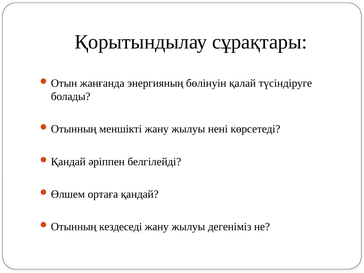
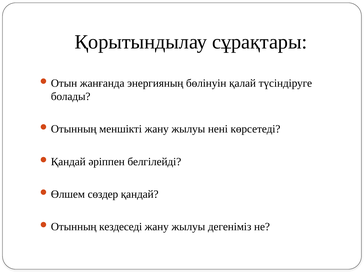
ортаға: ортаға -> сөздер
